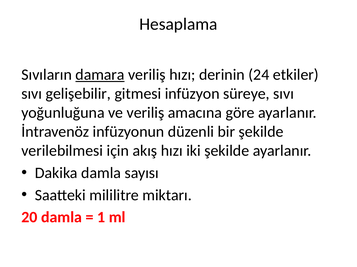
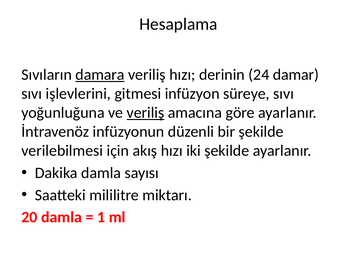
etkiler: etkiler -> damar
gelişebilir: gelişebilir -> işlevlerini
veriliş at (146, 113) underline: none -> present
